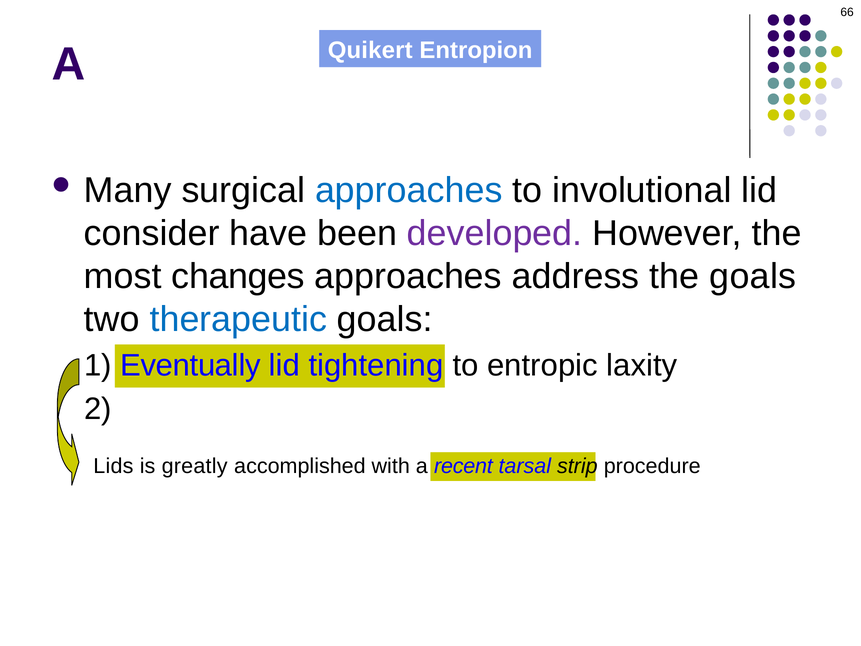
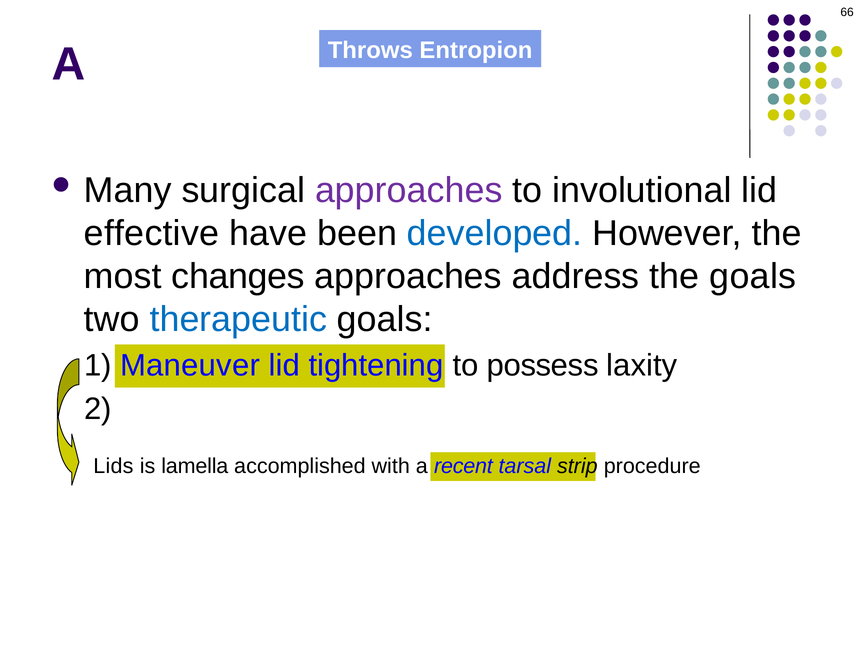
Quikert: Quikert -> Throws
approaches at (409, 190) colour: blue -> purple
consider: consider -> effective
developed colour: purple -> blue
Eventually: Eventually -> Maneuver
entropic: entropic -> possess
greatly: greatly -> lamella
